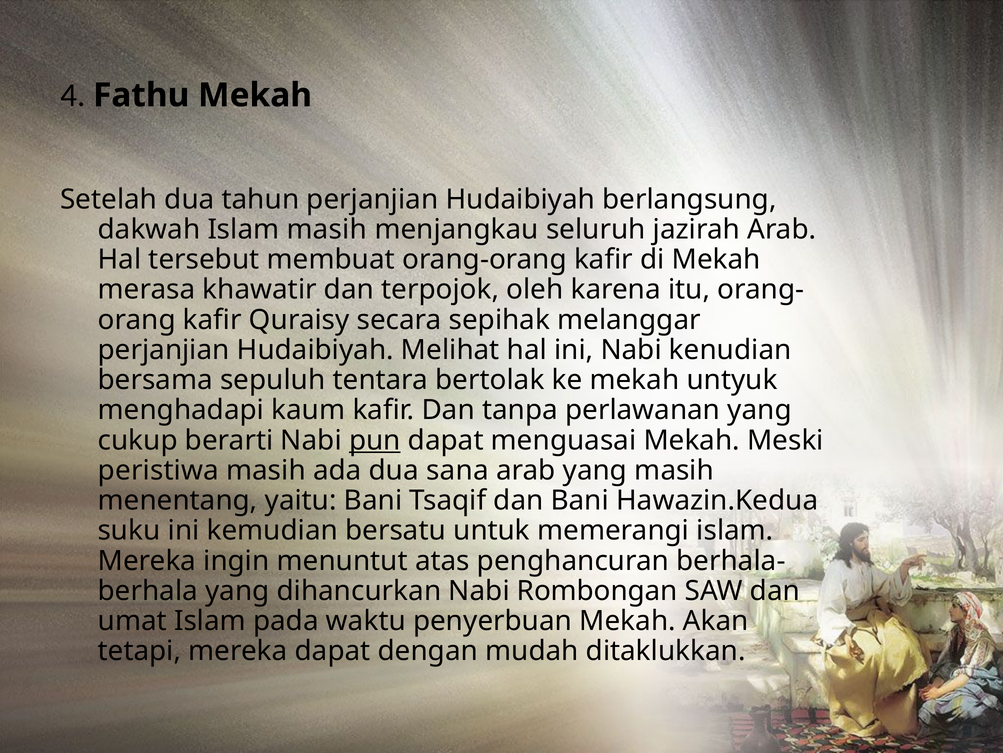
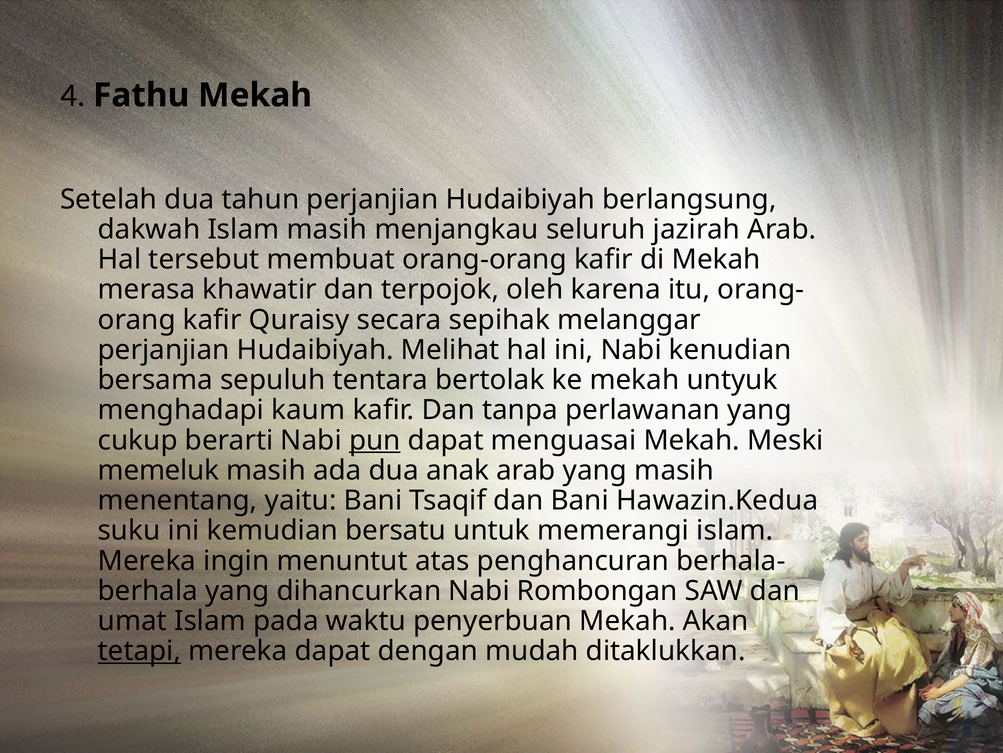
peristiwa: peristiwa -> memeluk
sana: sana -> anak
tetapi underline: none -> present
